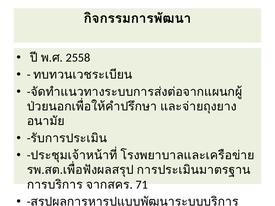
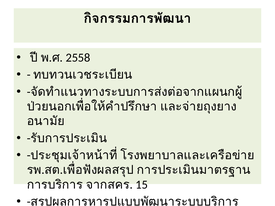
71: 71 -> 15
